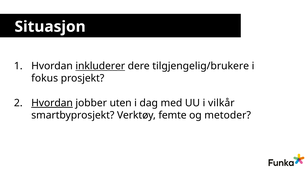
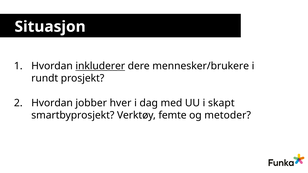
tilgjengelig/brukere: tilgjengelig/brukere -> mennesker/brukere
fokus: fokus -> rundt
Hvordan at (52, 103) underline: present -> none
uten: uten -> hver
vilkår: vilkår -> skapt
